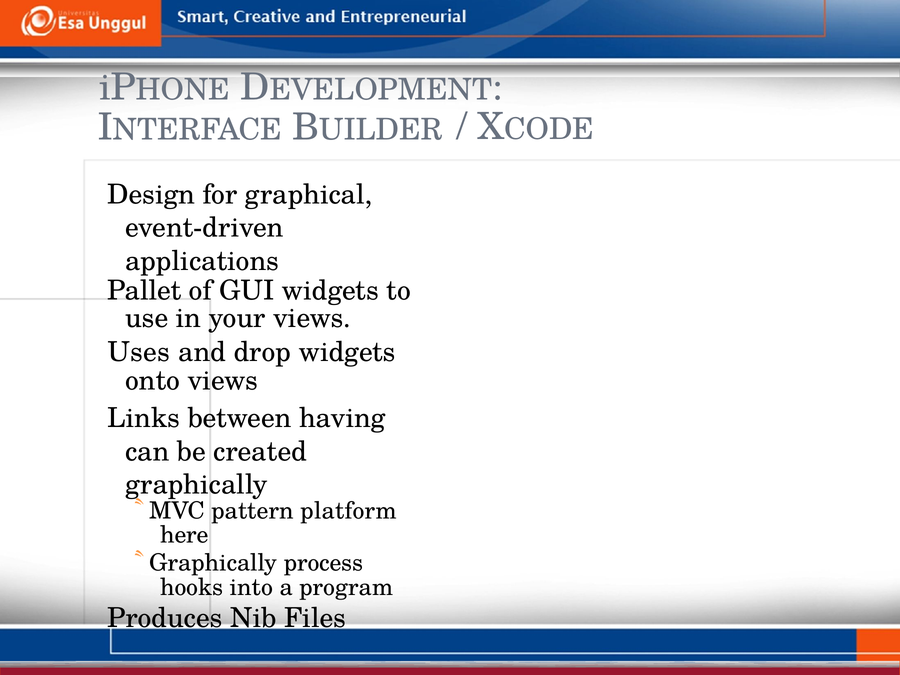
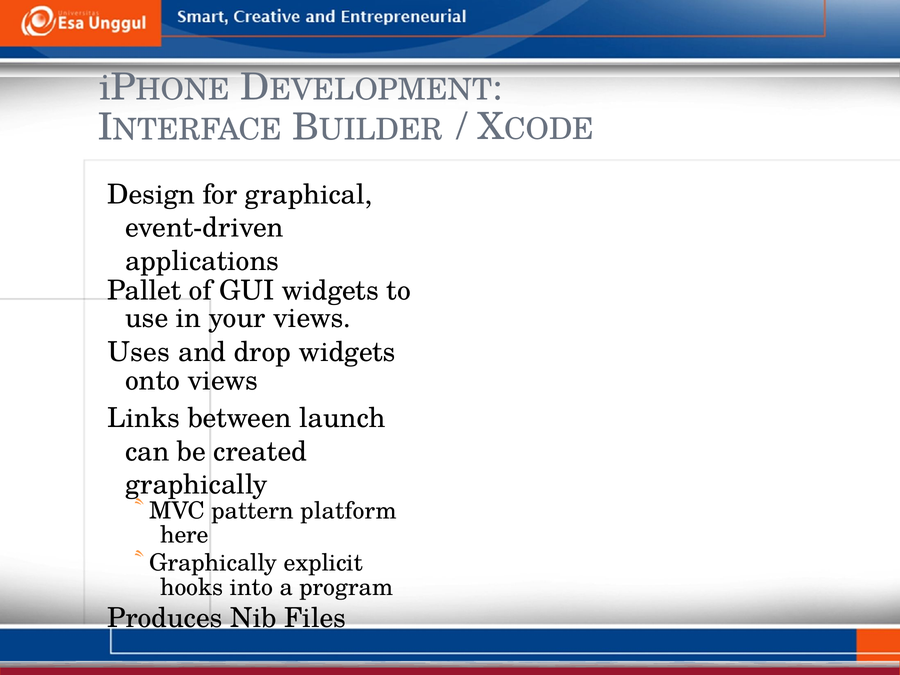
having: having -> launch
process: process -> explicit
